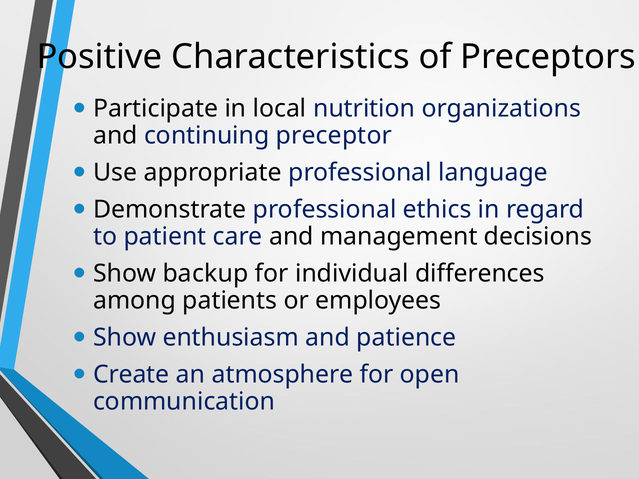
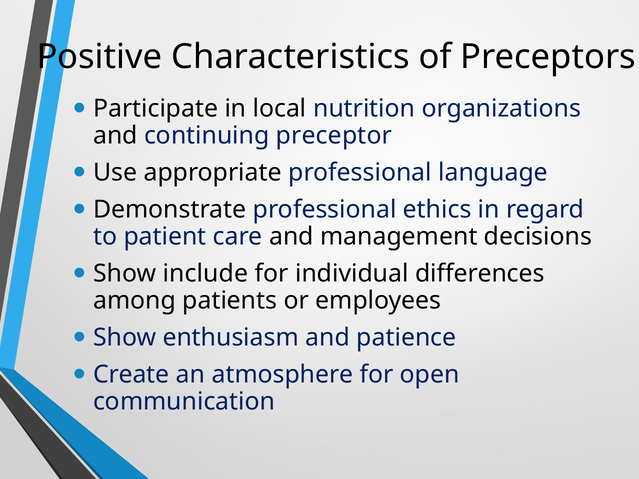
backup: backup -> include
